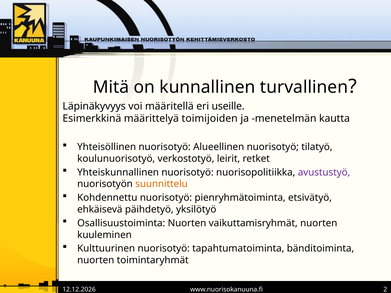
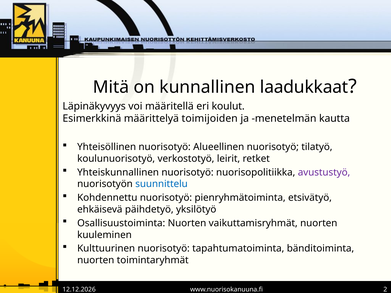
turvallinen: turvallinen -> laadukkaat
useille: useille -> koulut
suunnittelu colour: orange -> blue
